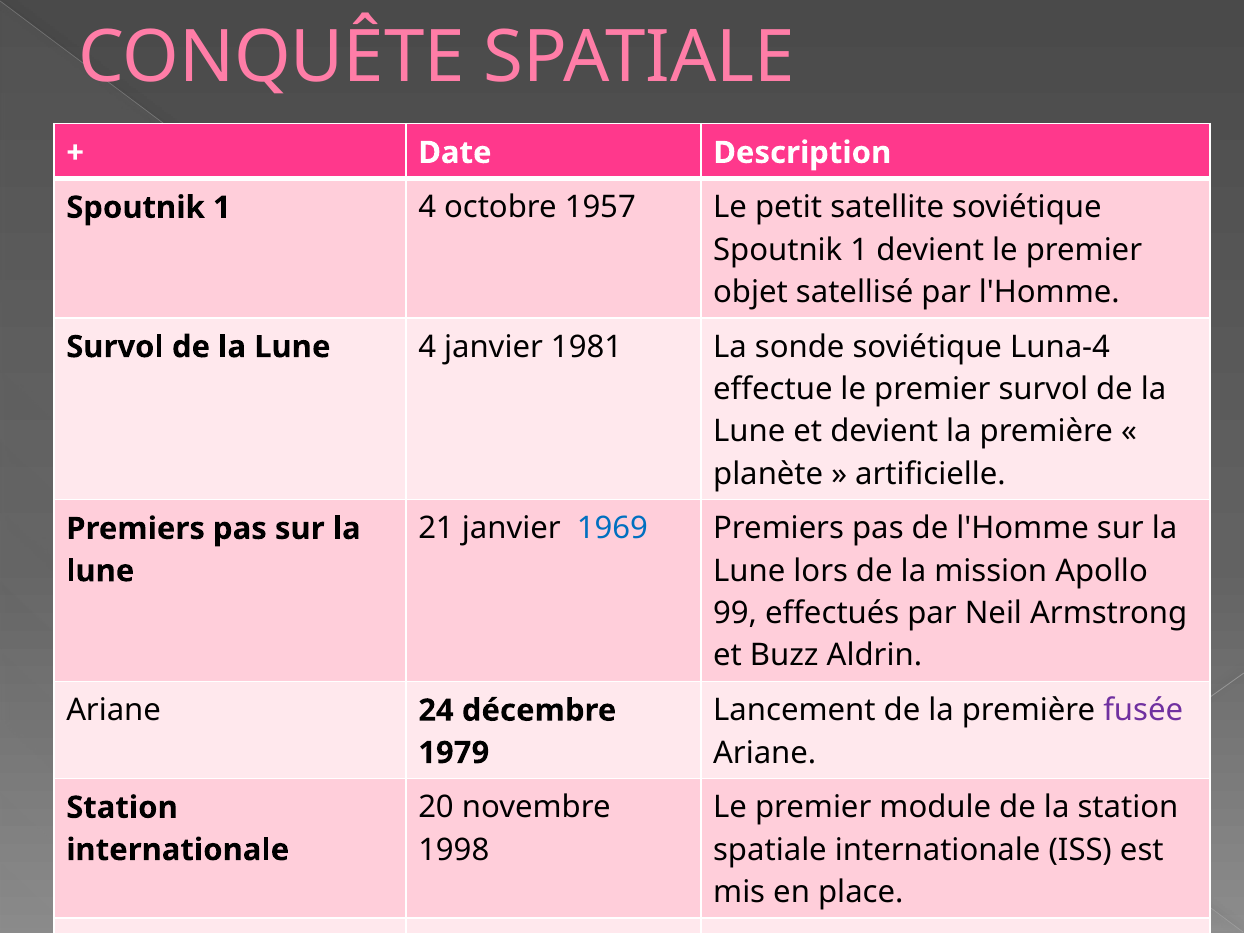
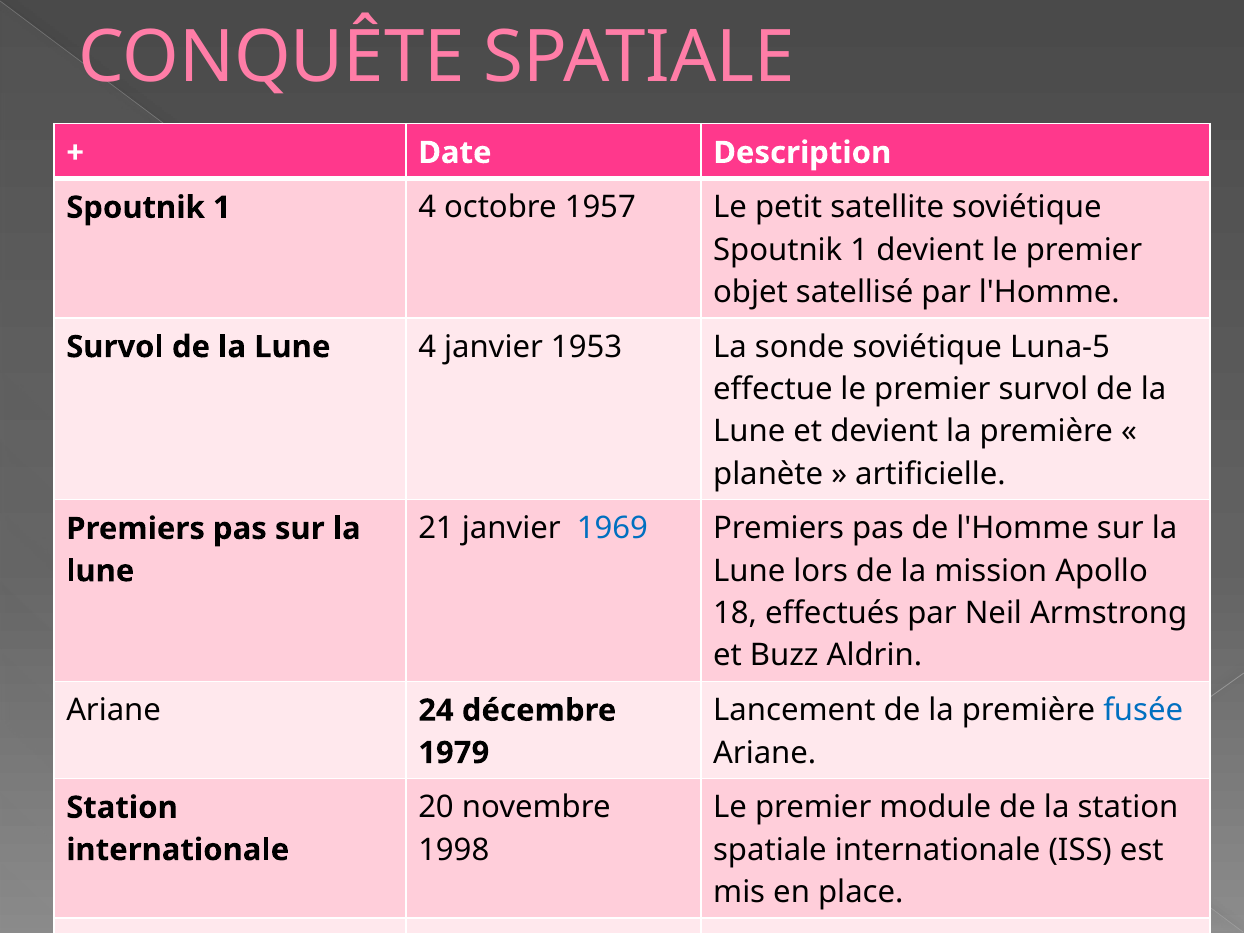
1981: 1981 -> 1953
Luna-4: Luna-4 -> Luna-5
99: 99 -> 18
fusée colour: purple -> blue
